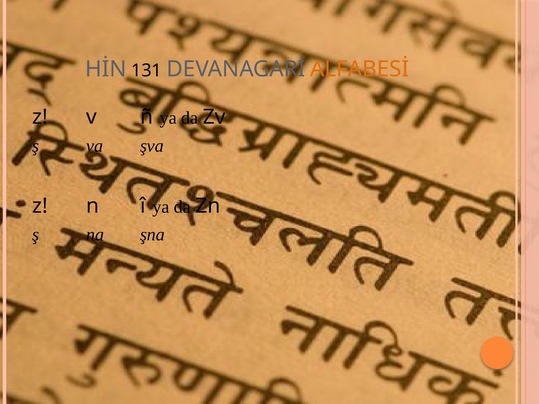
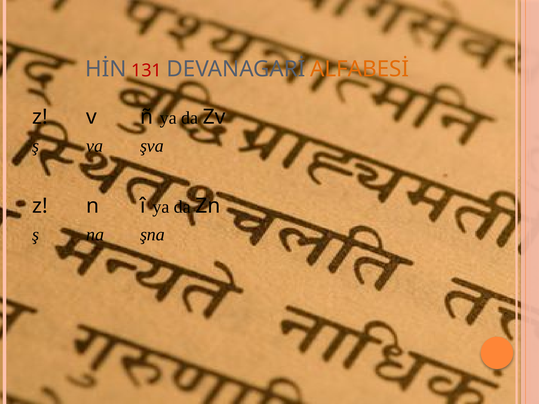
131 colour: black -> red
